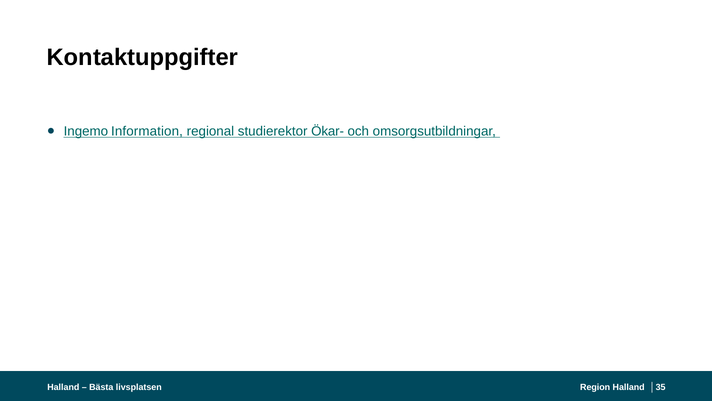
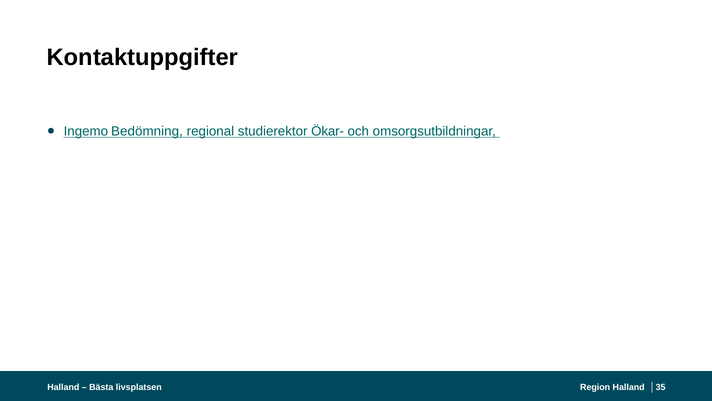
Information: Information -> Bedömning
